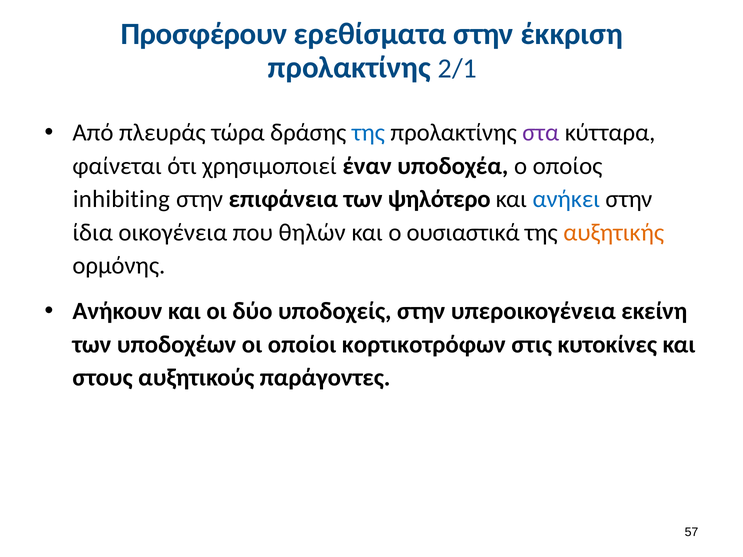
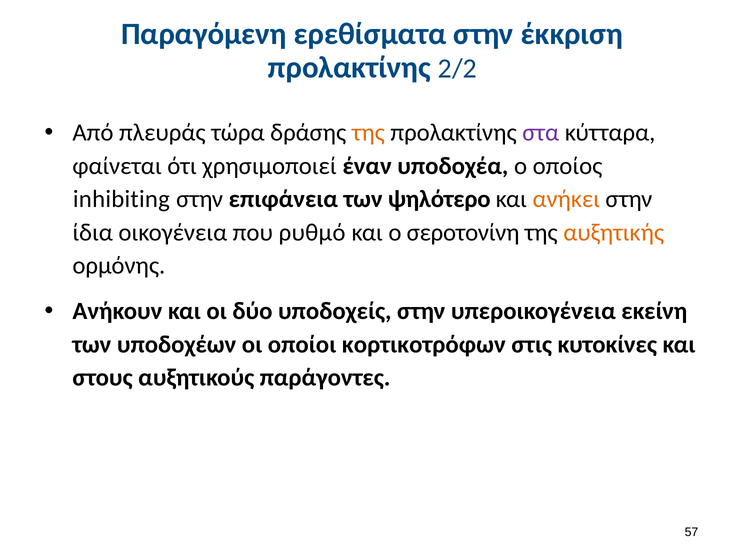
Προσφέρουν: Προσφέρουν -> Παραγόμενη
2/1: 2/1 -> 2/2
της at (368, 133) colour: blue -> orange
ανήκει colour: blue -> orange
θηλών: θηλών -> ρυθμό
ουσιαστικά: ουσιαστικά -> σεροτονίνη
